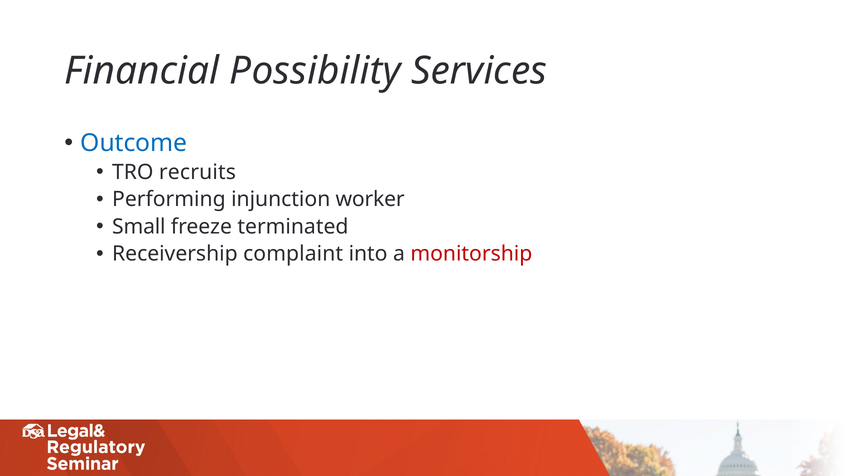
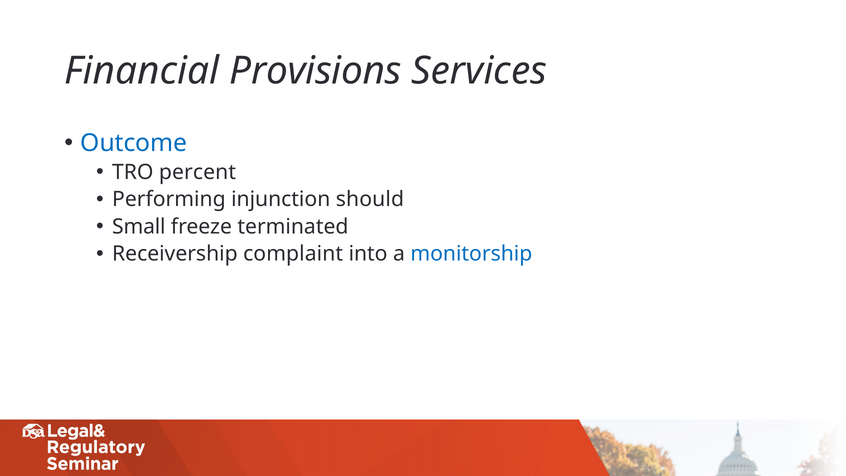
Possibility: Possibility -> Provisions
recruits: recruits -> percent
worker: worker -> should
monitorship colour: red -> blue
